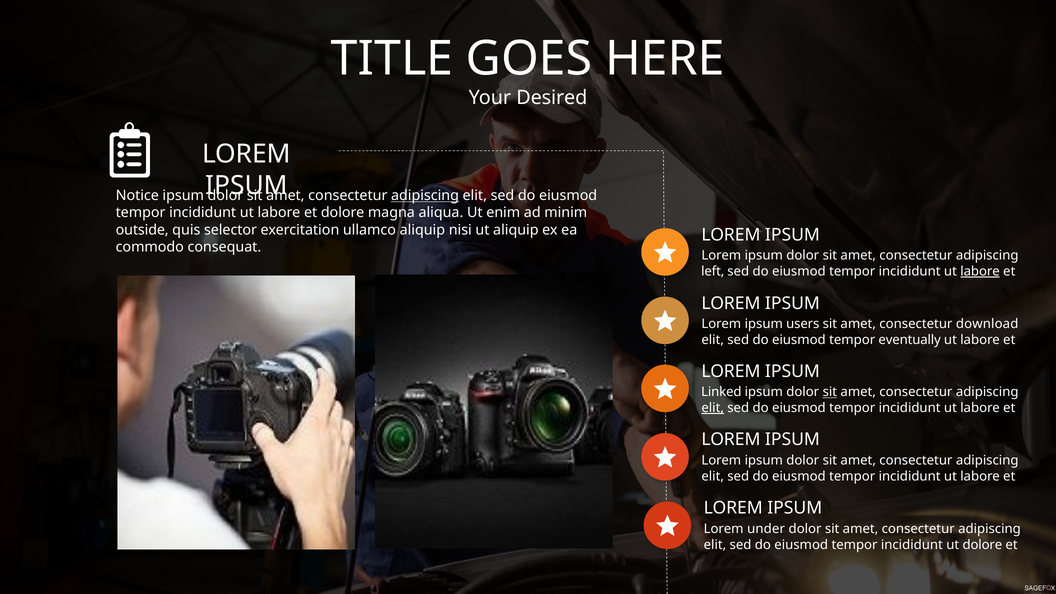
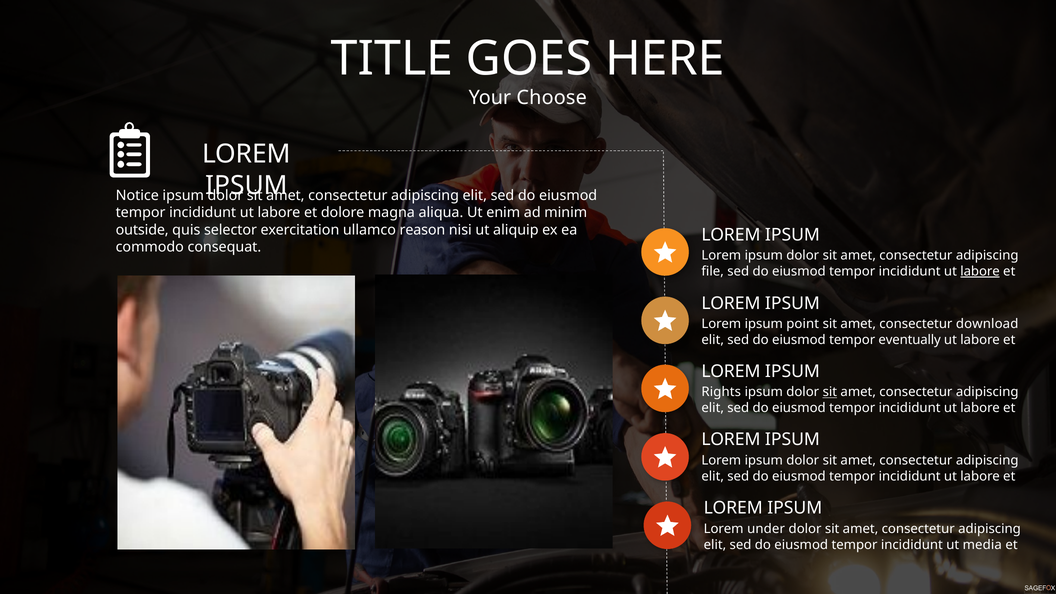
Desired: Desired -> Choose
adipiscing at (425, 196) underline: present -> none
ullamco aliquip: aliquip -> reason
left: left -> file
users: users -> point
Linked: Linked -> Rights
elit at (713, 408) underline: present -> none
ut dolore: dolore -> media
